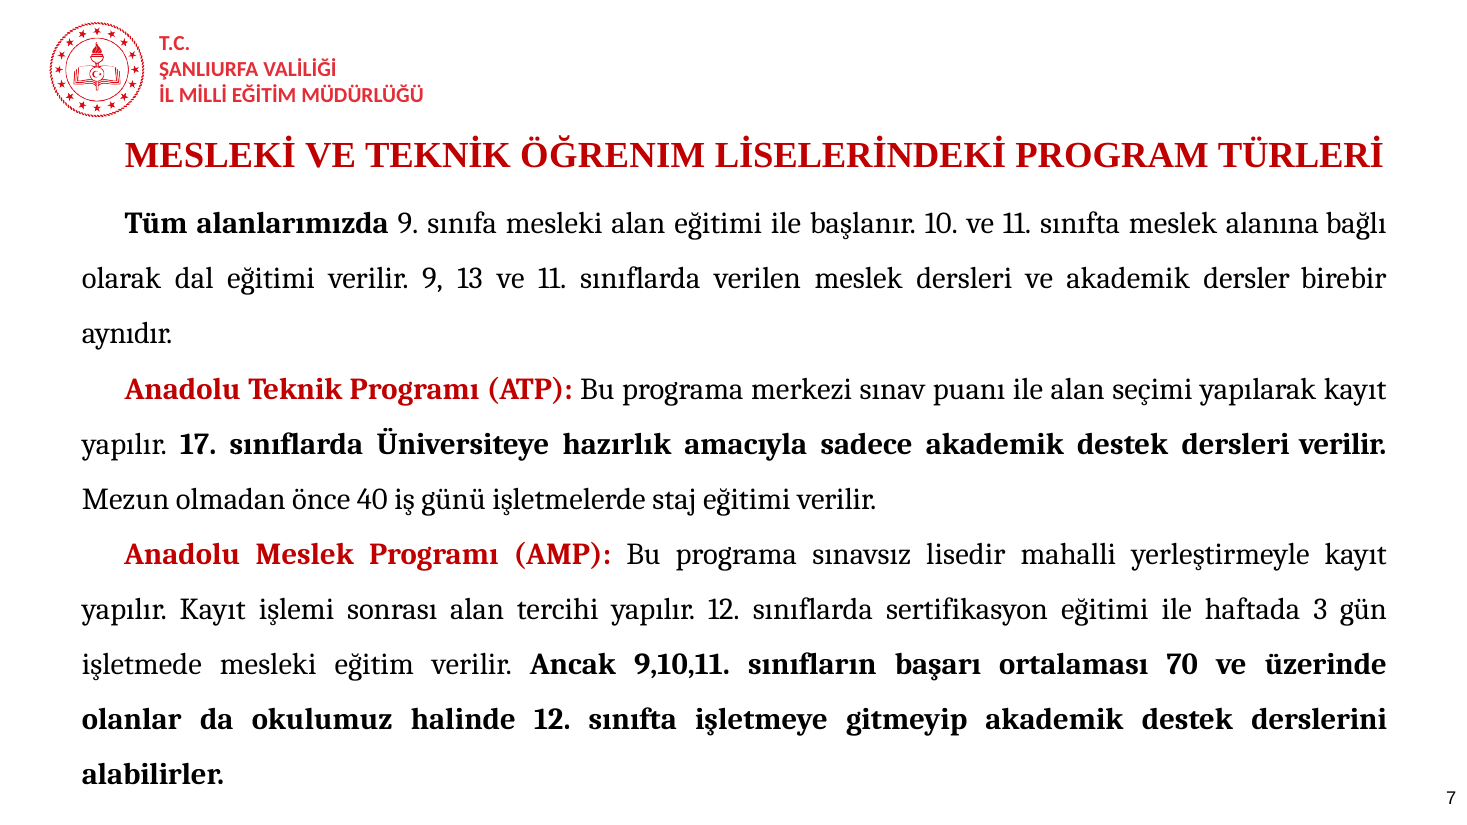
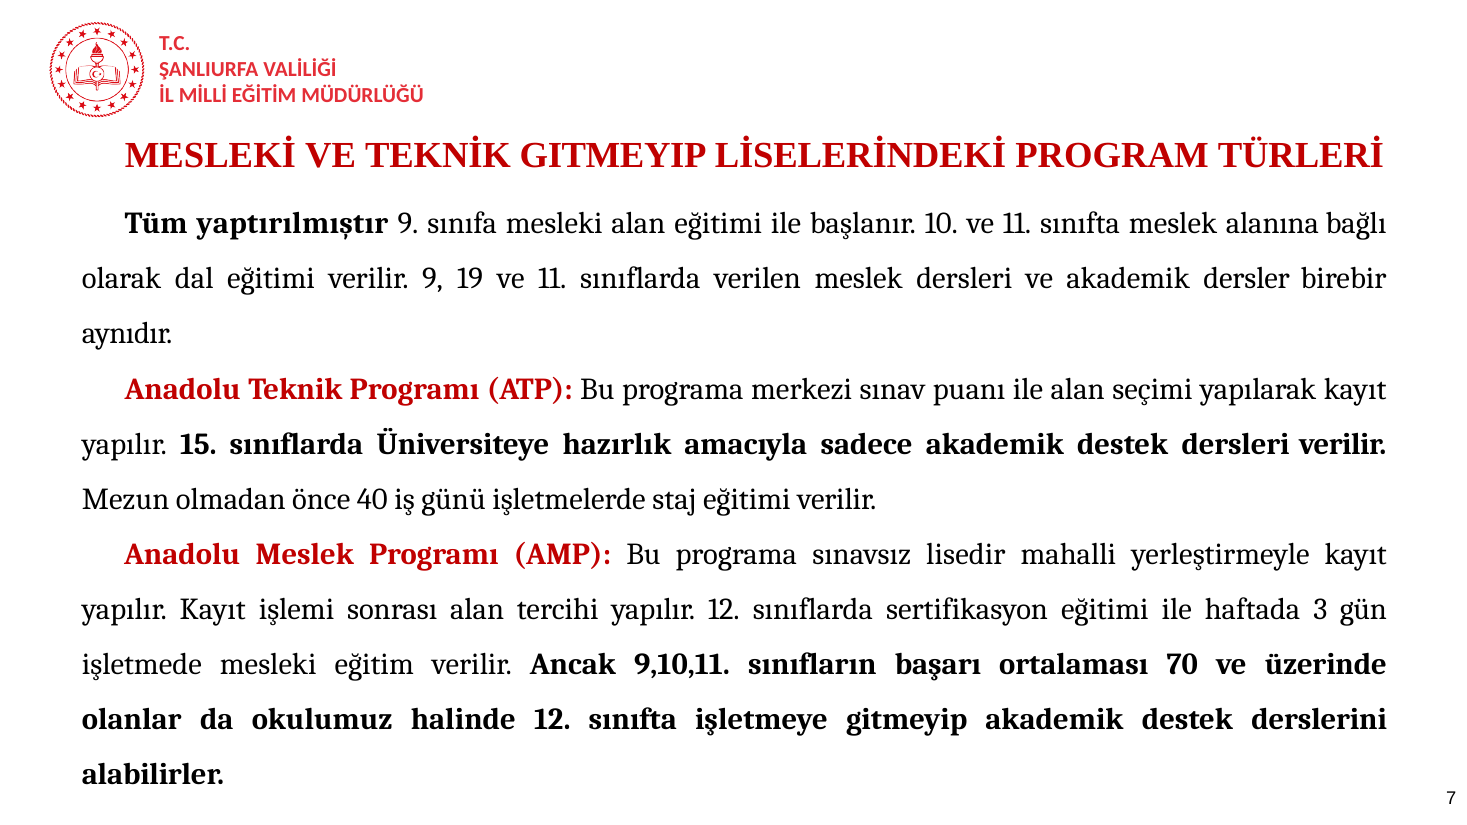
TEKNİK ÖĞRENIM: ÖĞRENIM -> GITMEYIP
alanlarımızda: alanlarımızda -> yaptırılmıştır
13: 13 -> 19
17: 17 -> 15
